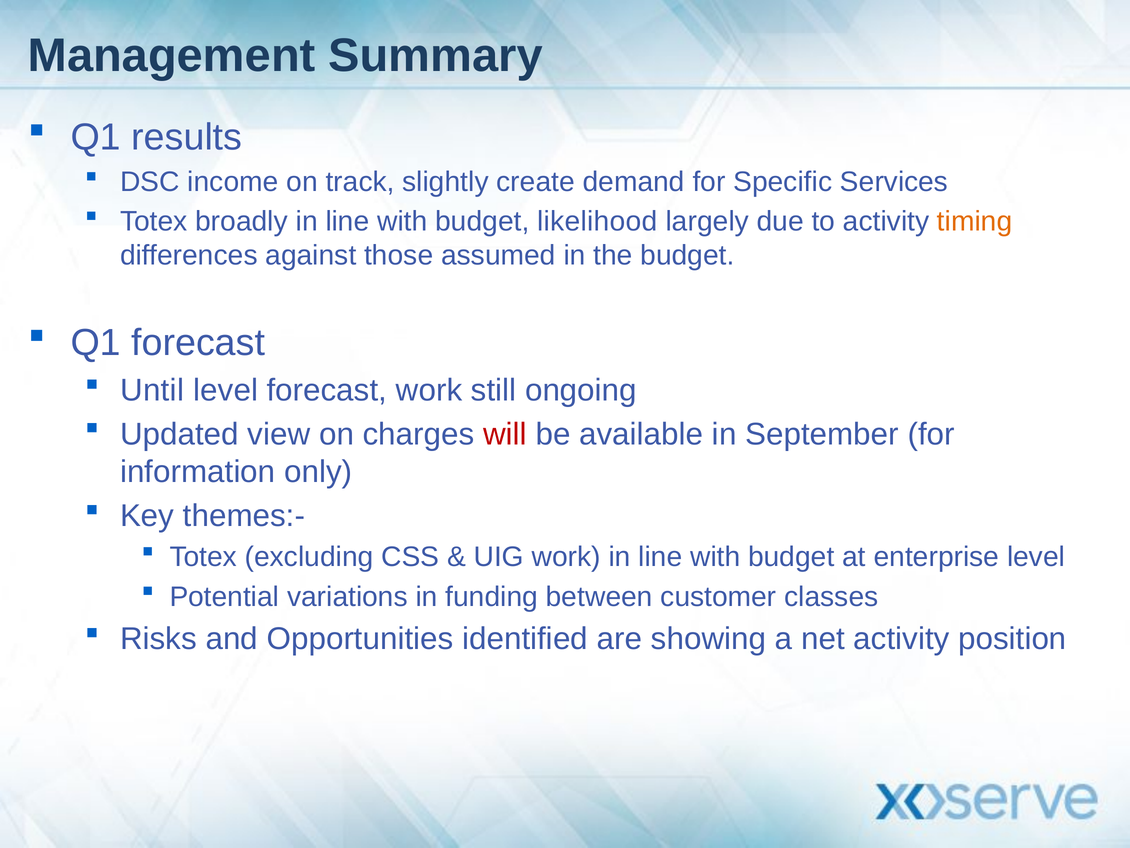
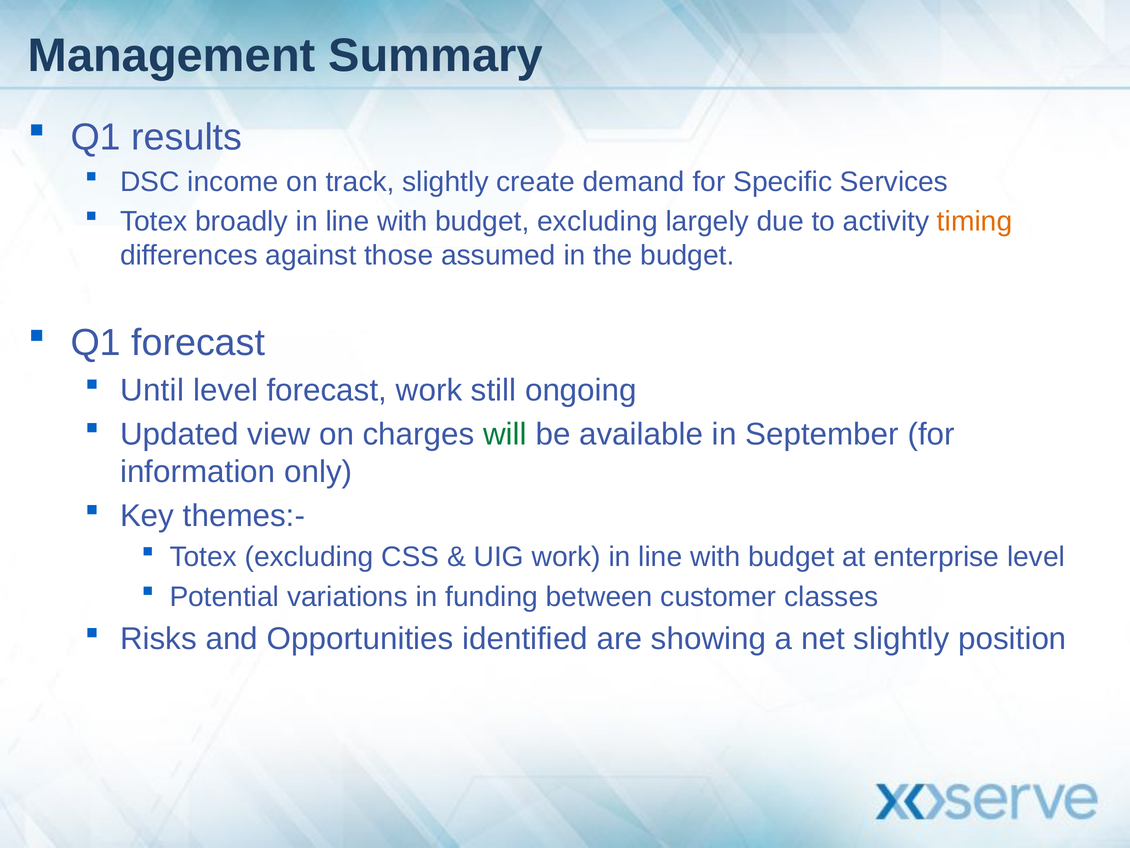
budget likelihood: likelihood -> excluding
will colour: red -> green
net activity: activity -> slightly
